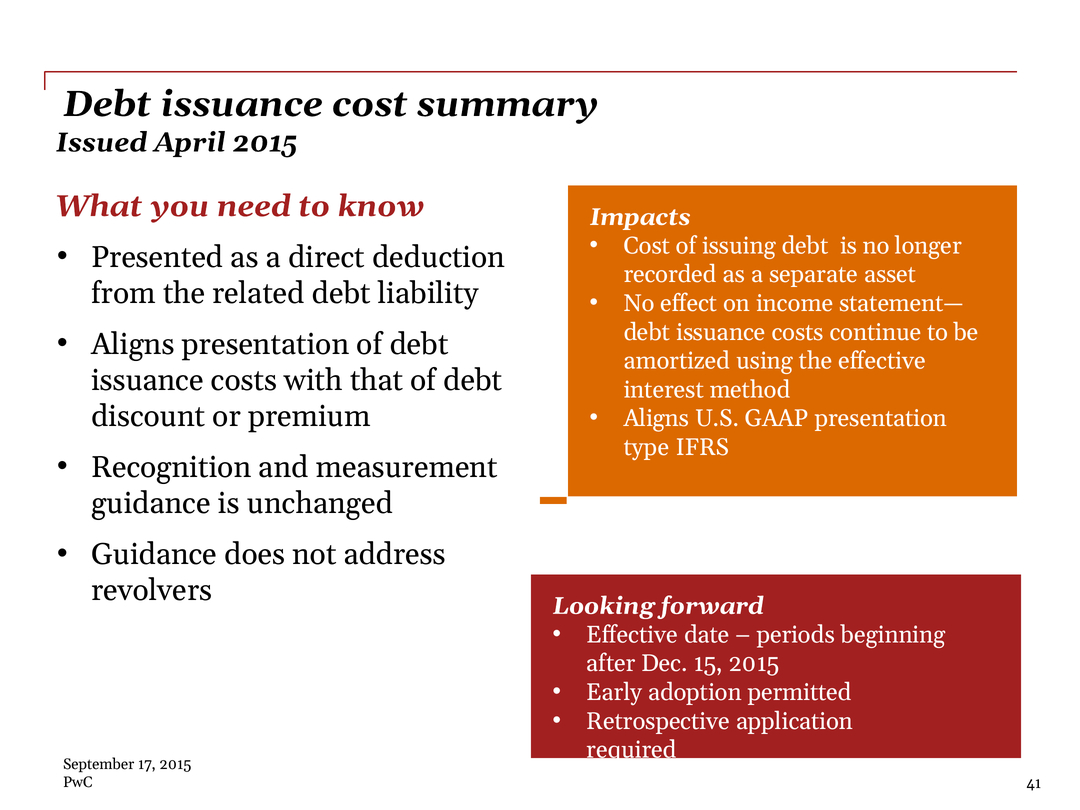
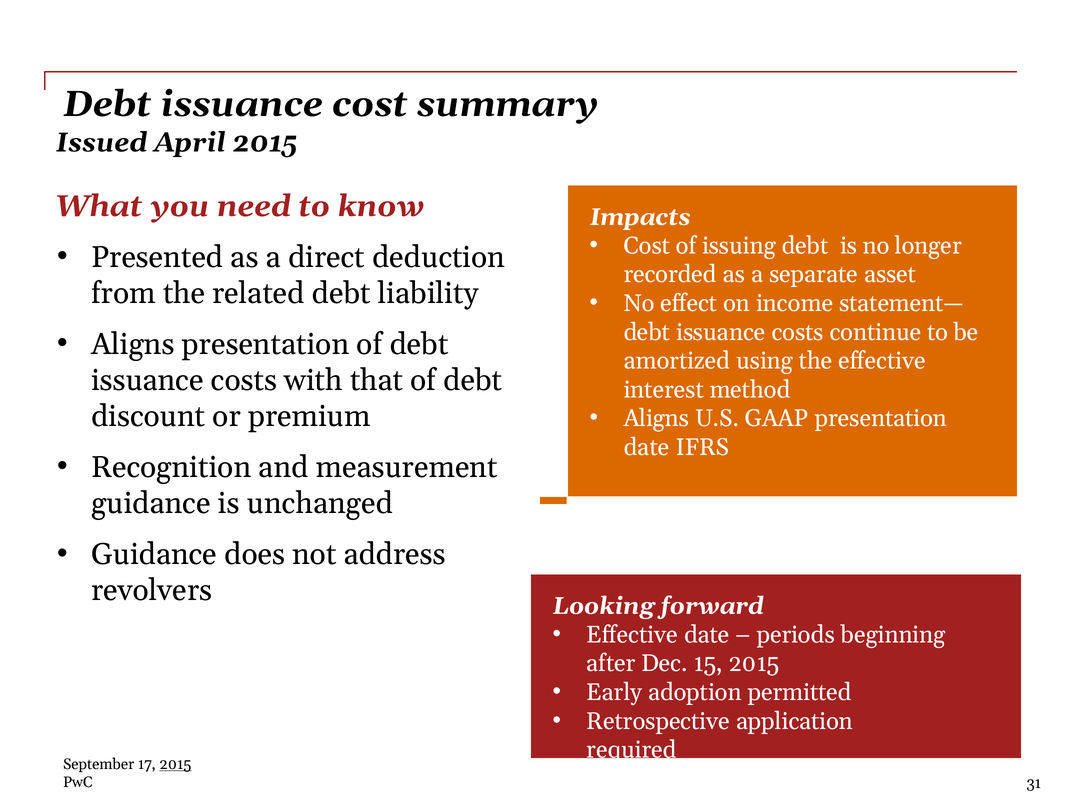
type at (646, 447): type -> date
2015 at (175, 764) underline: none -> present
41: 41 -> 31
